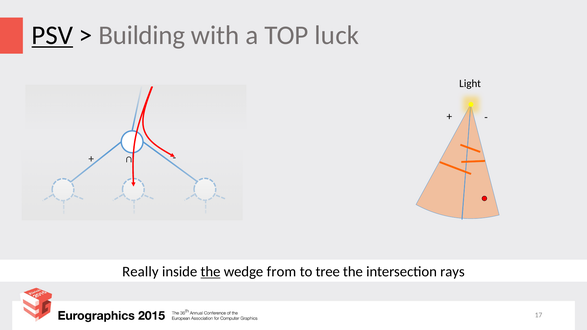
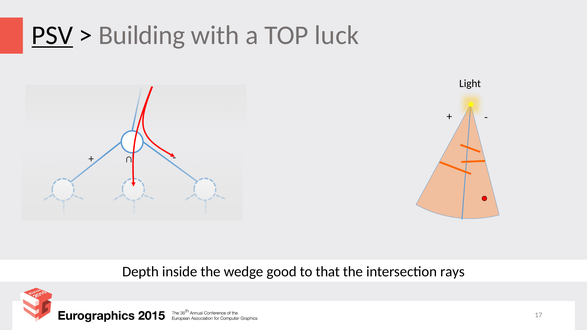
Really: Really -> Depth
the at (210, 272) underline: present -> none
from: from -> good
tree: tree -> that
